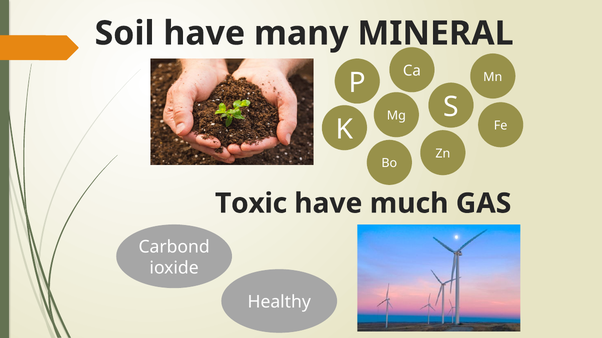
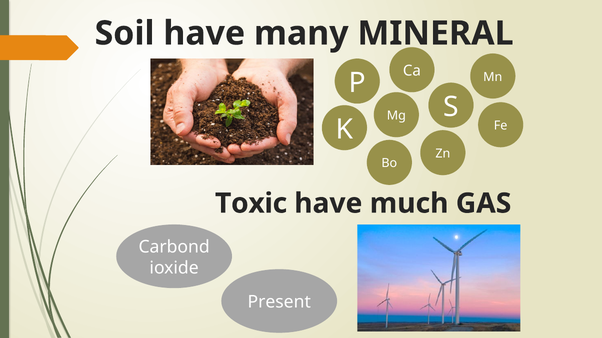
Healthy: Healthy -> Present
